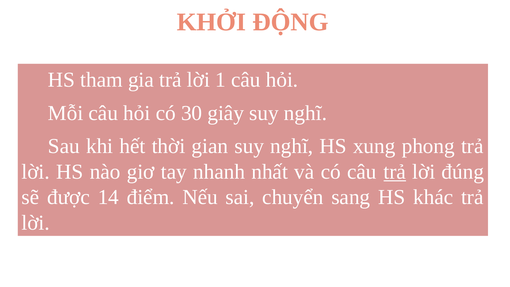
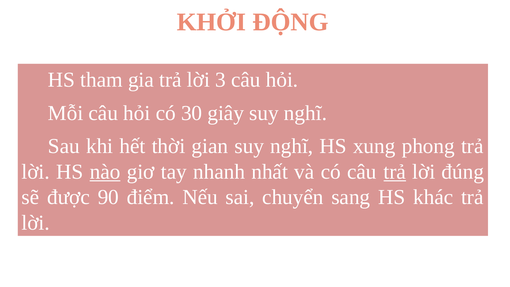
1: 1 -> 3
nào underline: none -> present
14: 14 -> 90
